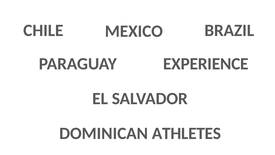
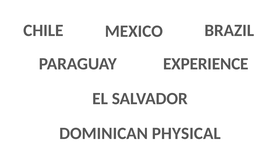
ATHLETES: ATHLETES -> PHYSICAL
